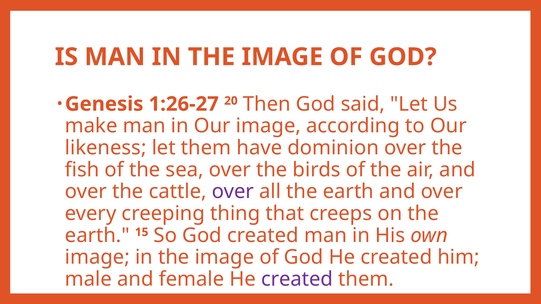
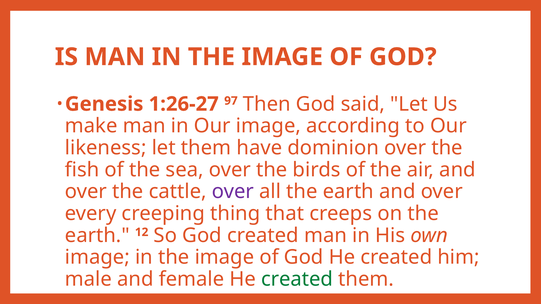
20: 20 -> 97
15: 15 -> 12
created at (297, 279) colour: purple -> green
